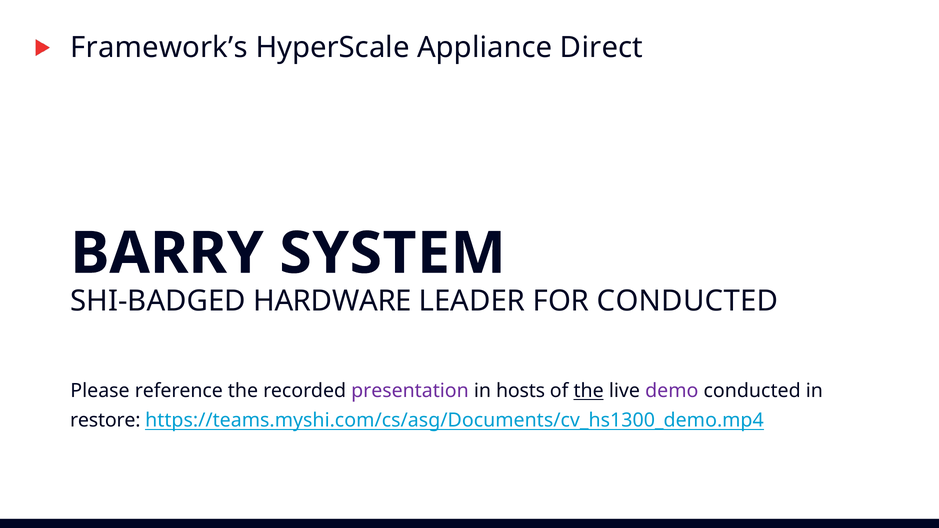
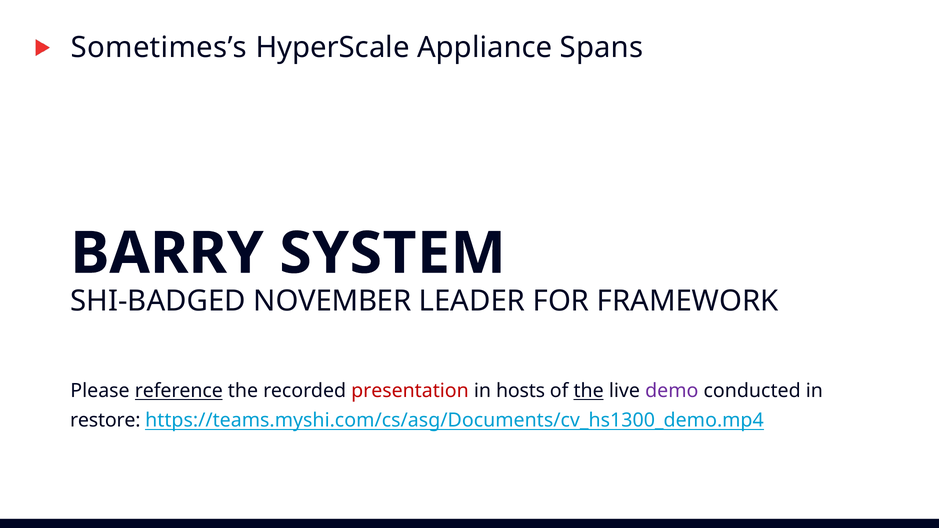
Framework’s: Framework’s -> Sometimes’s
Direct: Direct -> Spans
HARDWARE: HARDWARE -> NOVEMBER
FOR CONDUCTED: CONDUCTED -> FRAMEWORK
reference underline: none -> present
presentation colour: purple -> red
